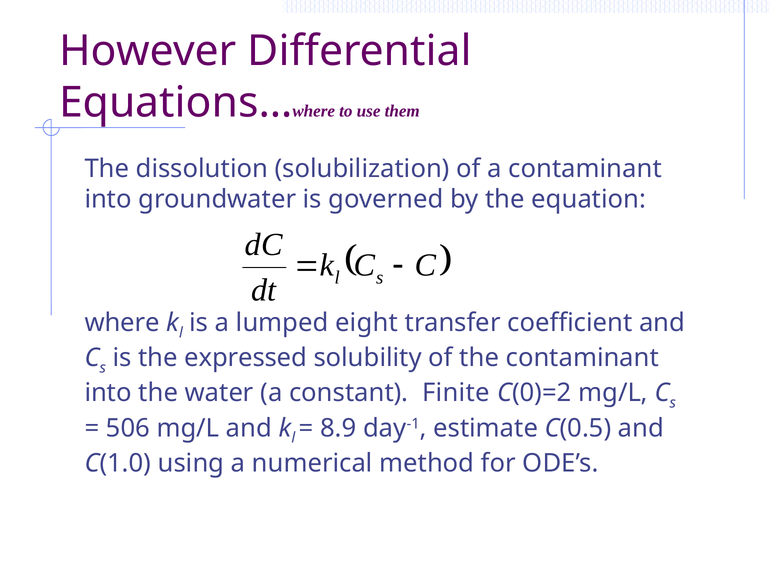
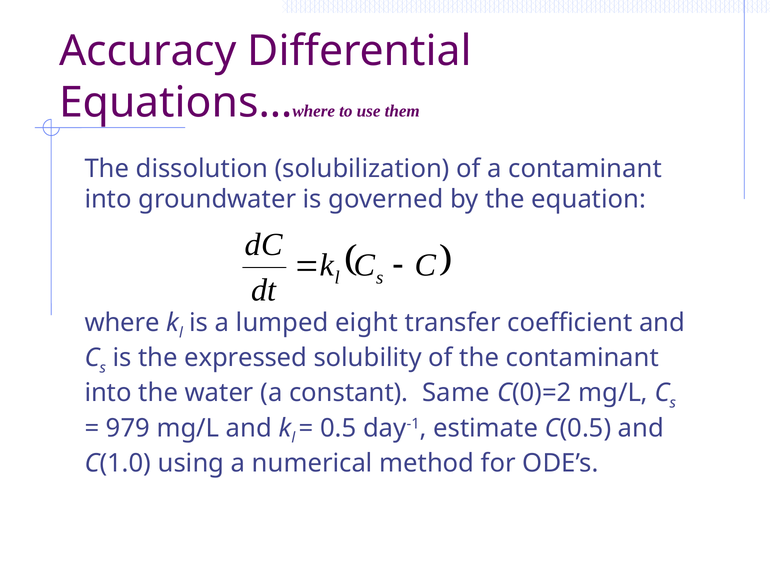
However: However -> Accuracy
Finite: Finite -> Same
506: 506 -> 979
8.9: 8.9 -> 0.5
